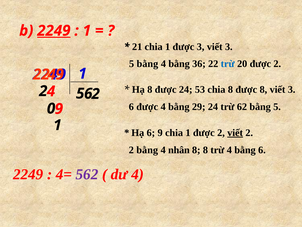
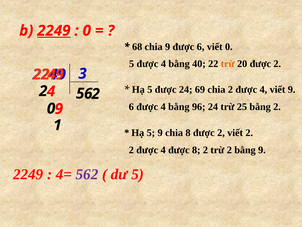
1 at (87, 31): 1 -> 0
21: 21 -> 68
1 at (168, 47): 1 -> 9
được 3: 3 -> 6
3 at (229, 47): 3 -> 0
bằng at (147, 64): bằng -> được
36: 36 -> 40
trừ at (228, 64) colour: blue -> orange
1 at (83, 74): 1 -> 3
8 at (150, 89): 8 -> 5
53: 53 -> 69
chia 8: 8 -> 2
8 at (263, 89): 8 -> 4
3 at (292, 89): 3 -> 9
29: 29 -> 96
62: 62 -> 25
bằng 5: 5 -> 2
6 at (151, 133): 6 -> 5
9 chia 1: 1 -> 8
viết at (235, 133) underline: present -> none
bằng at (147, 150): bằng -> được
4 nhân: nhân -> được
8 8: 8 -> 2
trừ 4: 4 -> 2
bằng 6: 6 -> 9
dư 4: 4 -> 5
